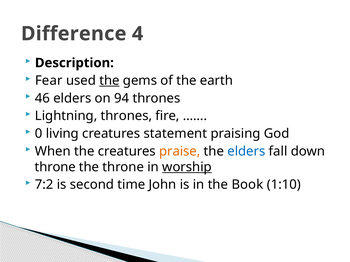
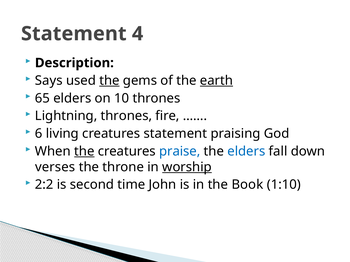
Difference at (74, 34): Difference -> Statement
Fear: Fear -> Says
earth underline: none -> present
46: 46 -> 65
94: 94 -> 10
0: 0 -> 6
the at (84, 152) underline: none -> present
praise colour: orange -> blue
throne at (55, 167): throne -> verses
7:2: 7:2 -> 2:2
